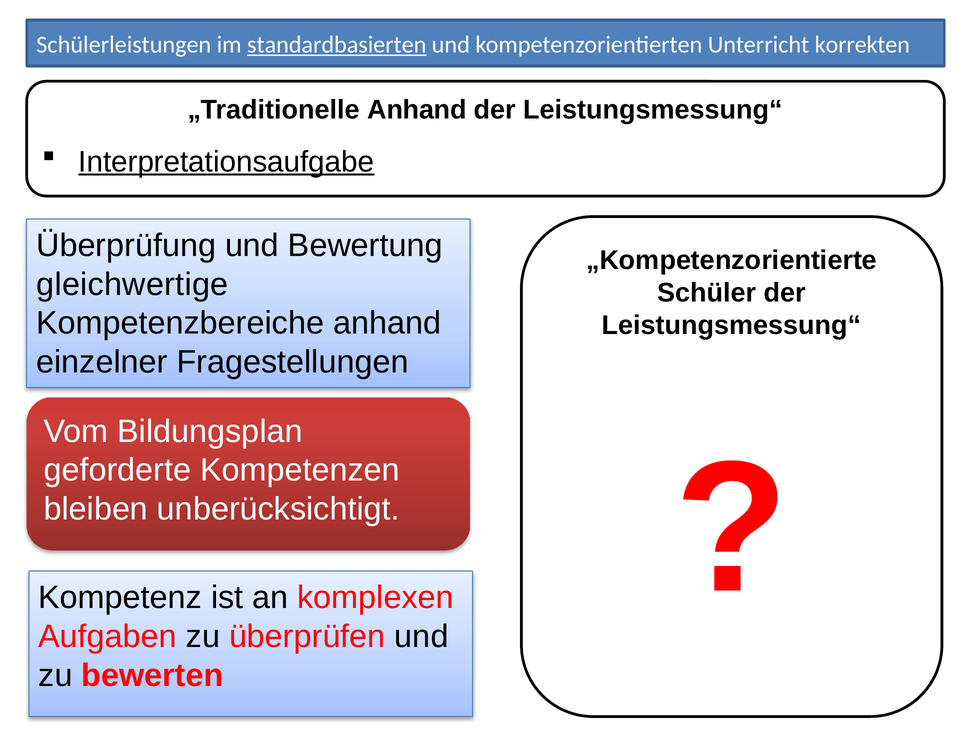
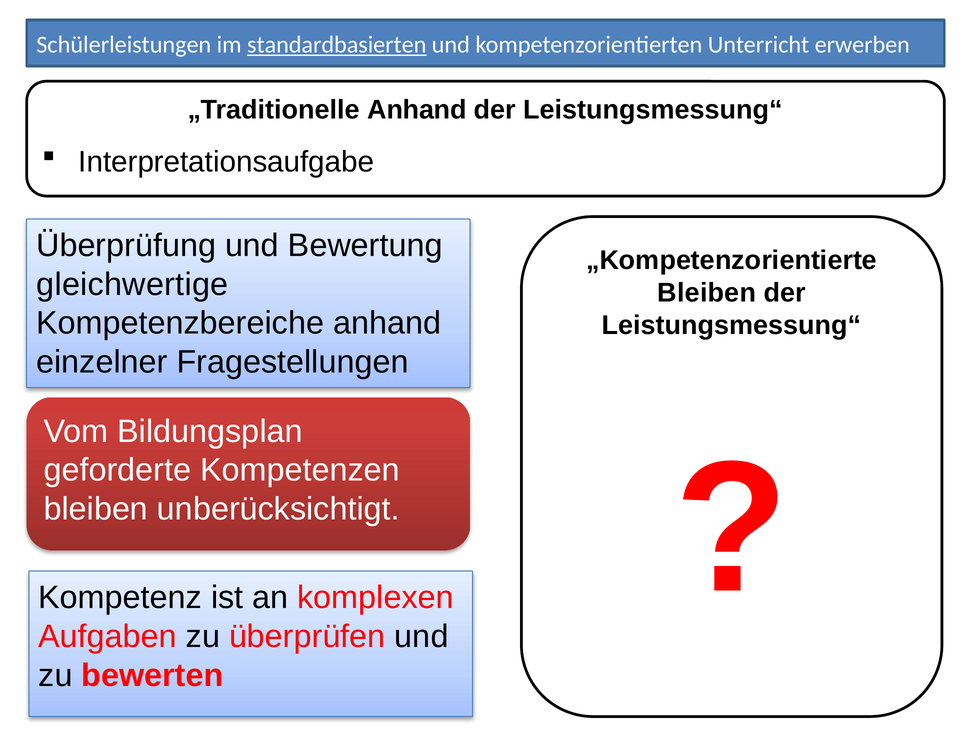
korrekten: korrekten -> erwerben
Interpretationsaufgabe underline: present -> none
Schüler at (707, 293): Schüler -> Bleiben
